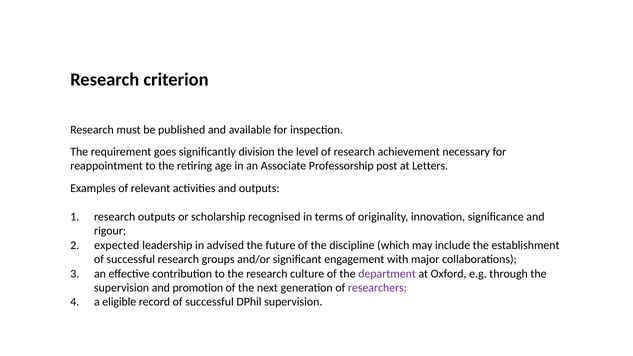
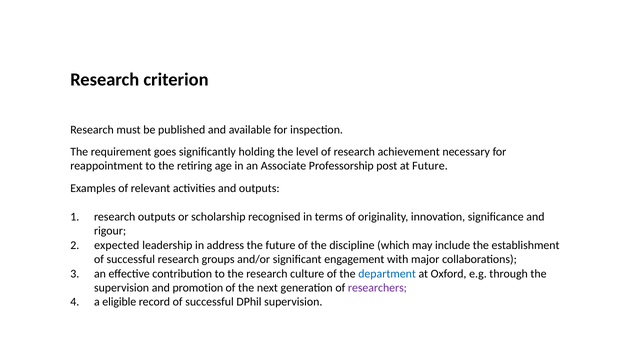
division: division -> holding
at Letters: Letters -> Future
advised: advised -> address
department colour: purple -> blue
